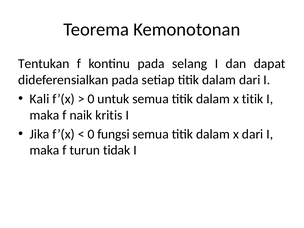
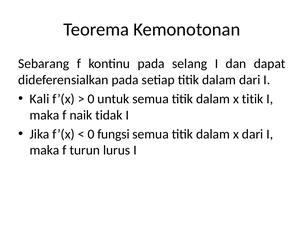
Tentukan: Tentukan -> Sebarang
kritis: kritis -> tidak
tidak: tidak -> lurus
